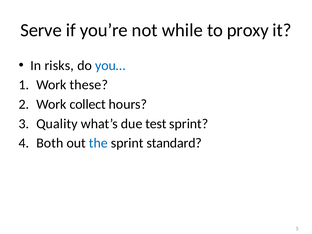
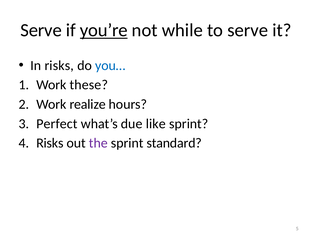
you’re underline: none -> present
to proxy: proxy -> serve
collect: collect -> realize
Quality: Quality -> Perfect
test: test -> like
Both at (50, 143): Both -> Risks
the colour: blue -> purple
